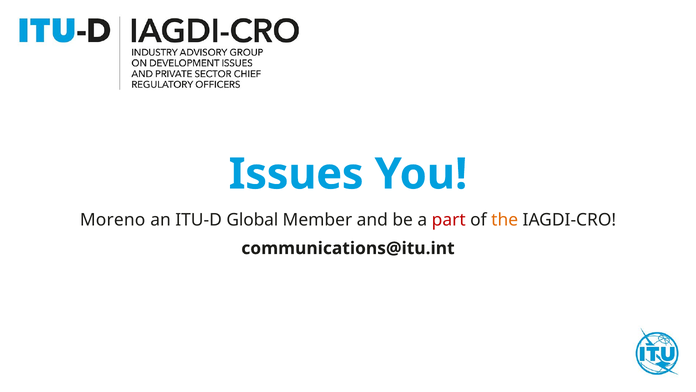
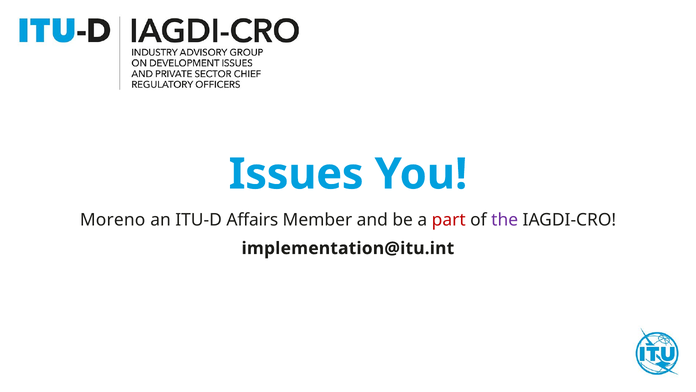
Global: Global -> Affairs
the colour: orange -> purple
communications@itu.int: communications@itu.int -> implementation@itu.int
